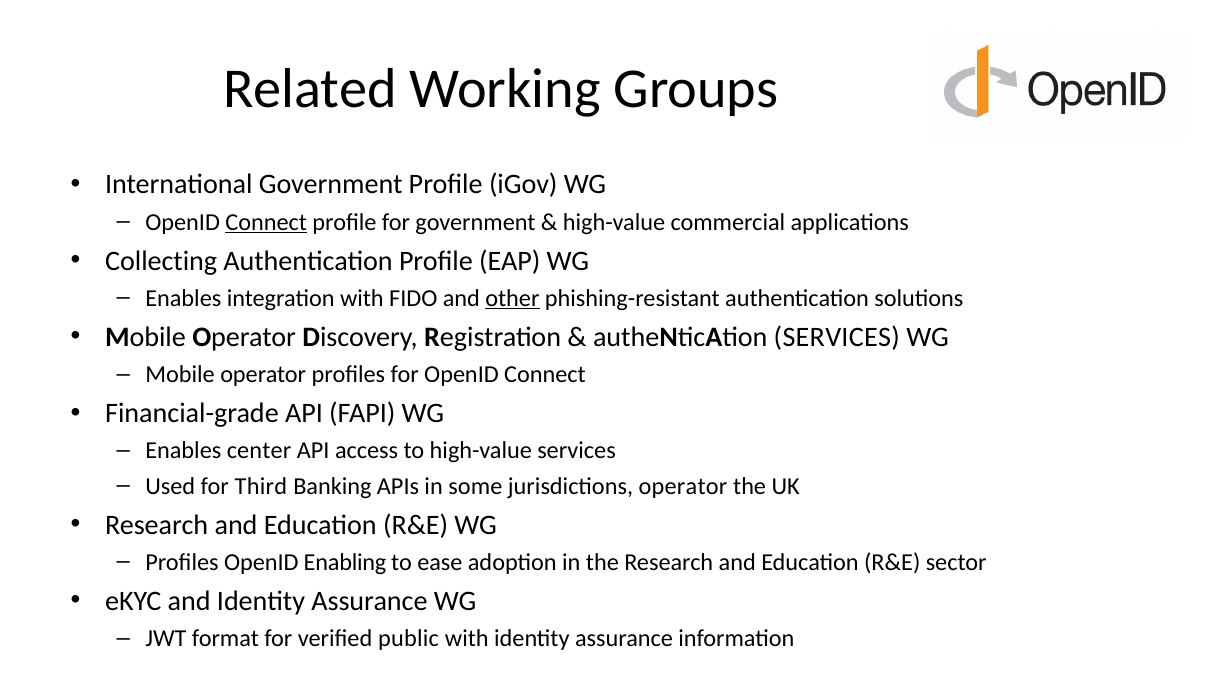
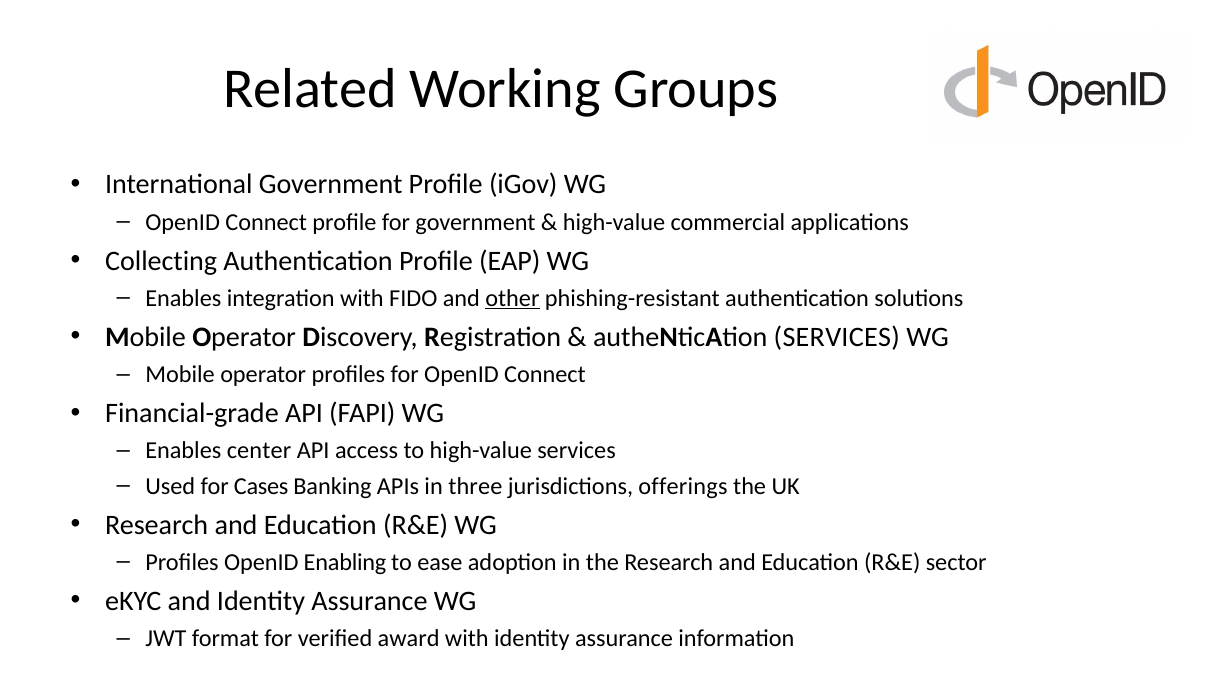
Connect at (266, 222) underline: present -> none
Third: Third -> Cases
some: some -> three
jurisdictions operator: operator -> offerings
public: public -> award
